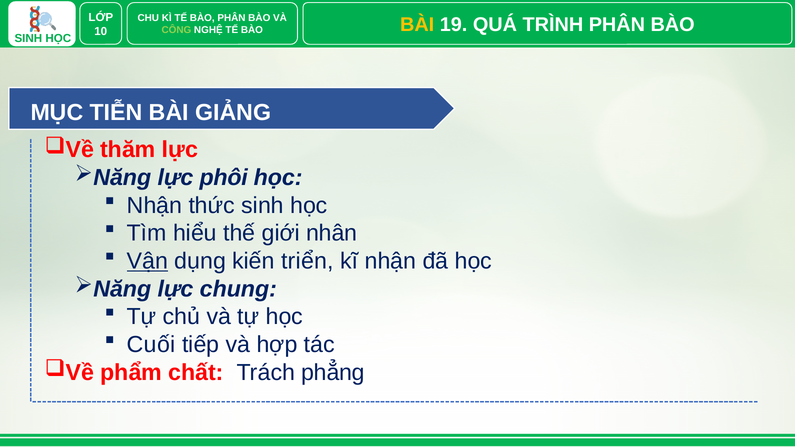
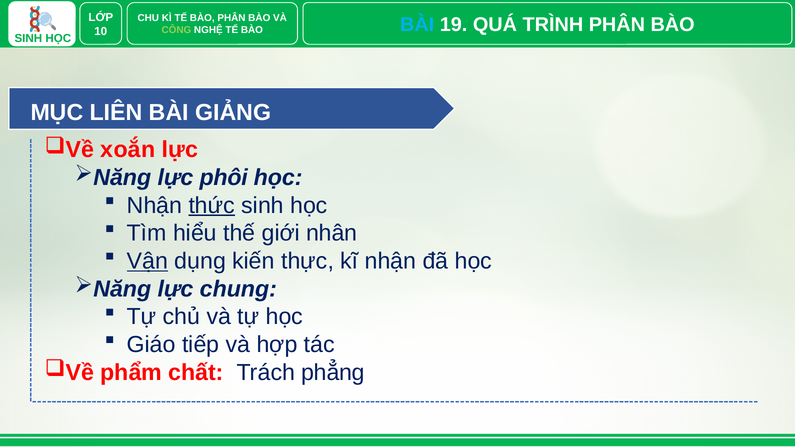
BÀI at (417, 25) colour: yellow -> light blue
TIỄN: TIỄN -> LIÊN
thăm: thăm -> xoắn
thức underline: none -> present
triển: triển -> thực
Cuối: Cuối -> Giáo
